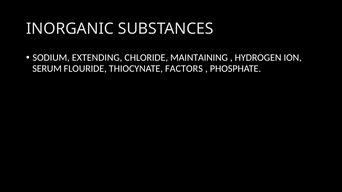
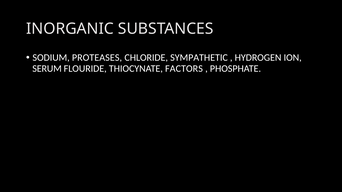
EXTENDING: EXTENDING -> PROTEASES
MAINTAINING: MAINTAINING -> SYMPATHETIC
